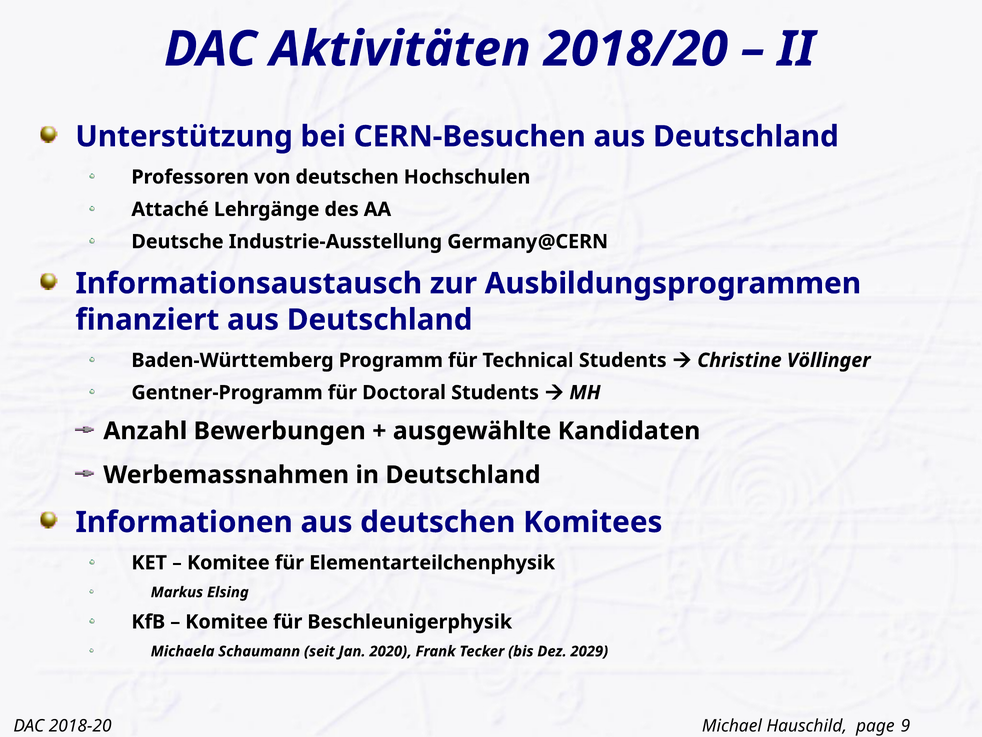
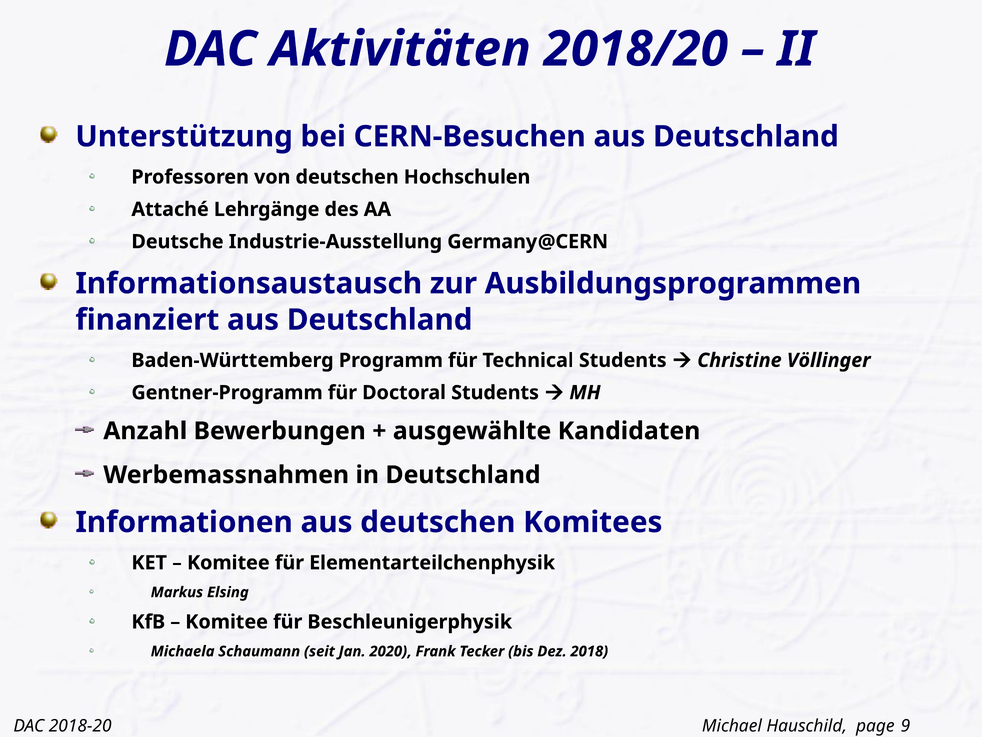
2029: 2029 -> 2018
